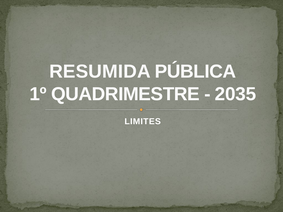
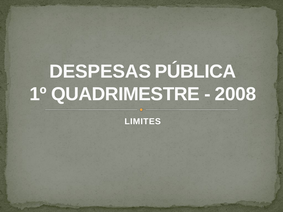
RESUMIDA: RESUMIDA -> DESPESAS
2035: 2035 -> 2008
